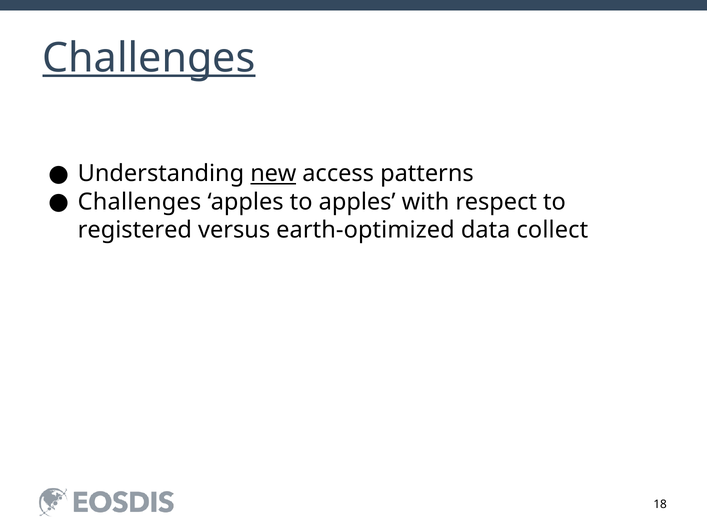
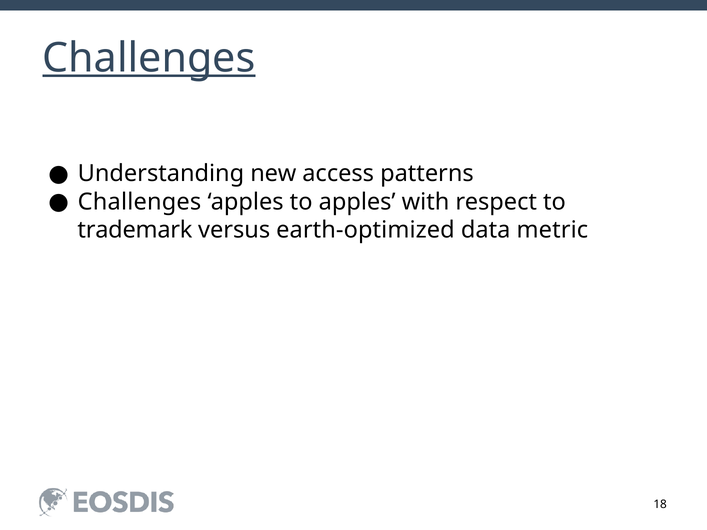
new underline: present -> none
registered: registered -> trademark
collect: collect -> metric
